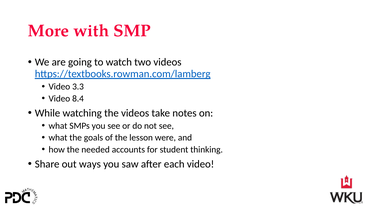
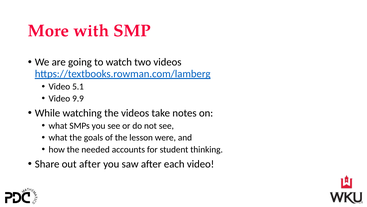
3.3: 3.3 -> 5.1
8.4: 8.4 -> 9.9
out ways: ways -> after
